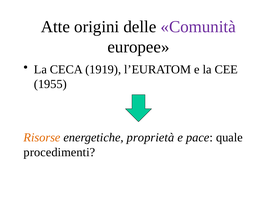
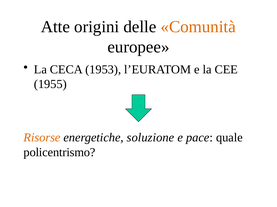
Comunità colour: purple -> orange
1919: 1919 -> 1953
proprietà: proprietà -> soluzione
procedimenti: procedimenti -> policentrismo
